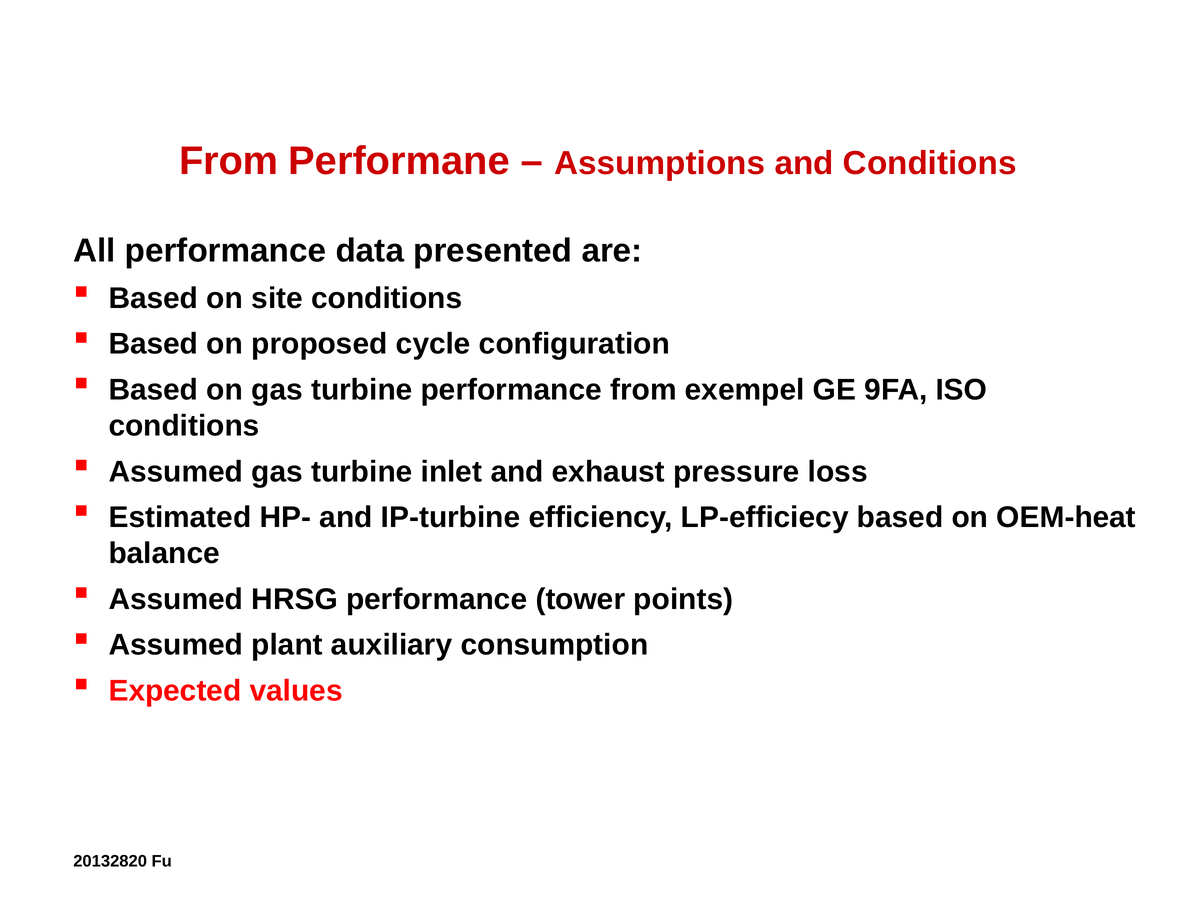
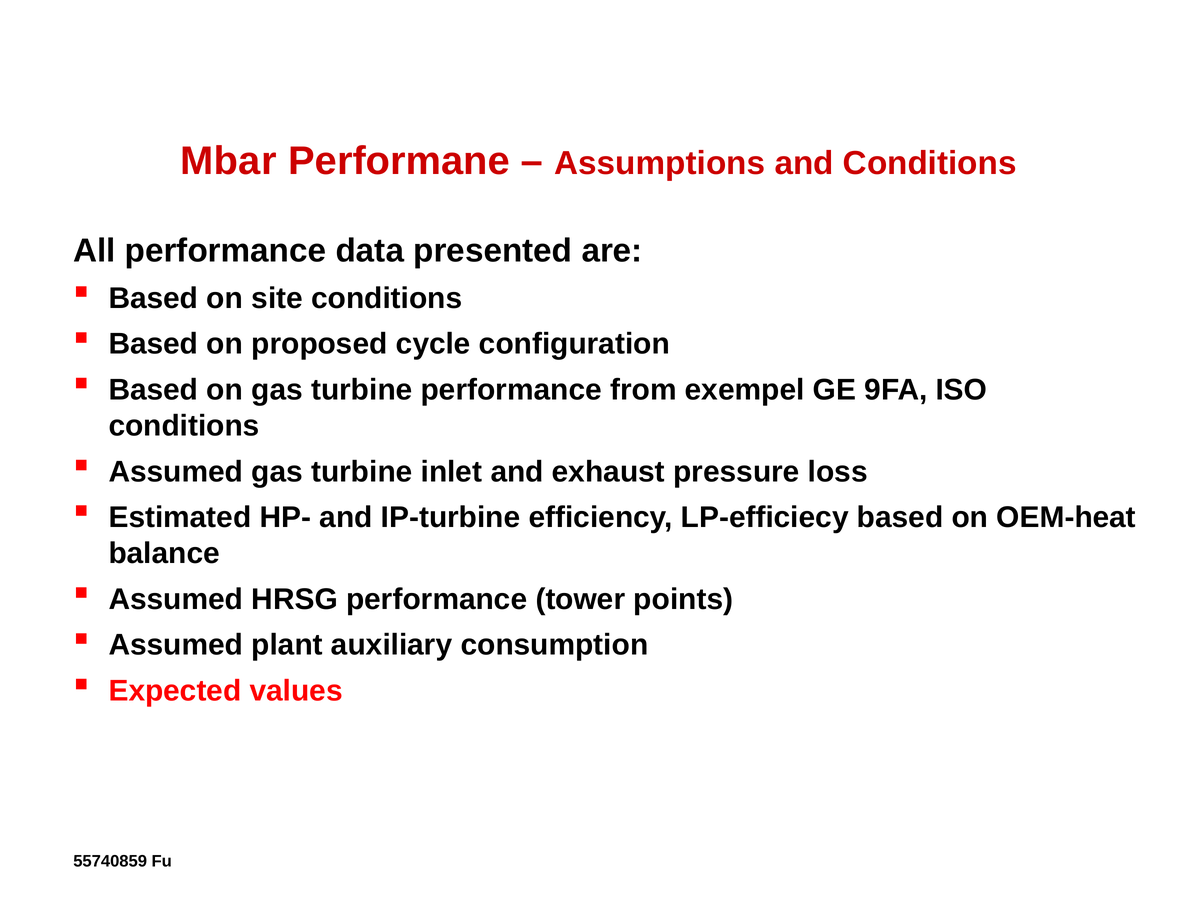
From at (229, 161): From -> Mbar
20132820: 20132820 -> 55740859
